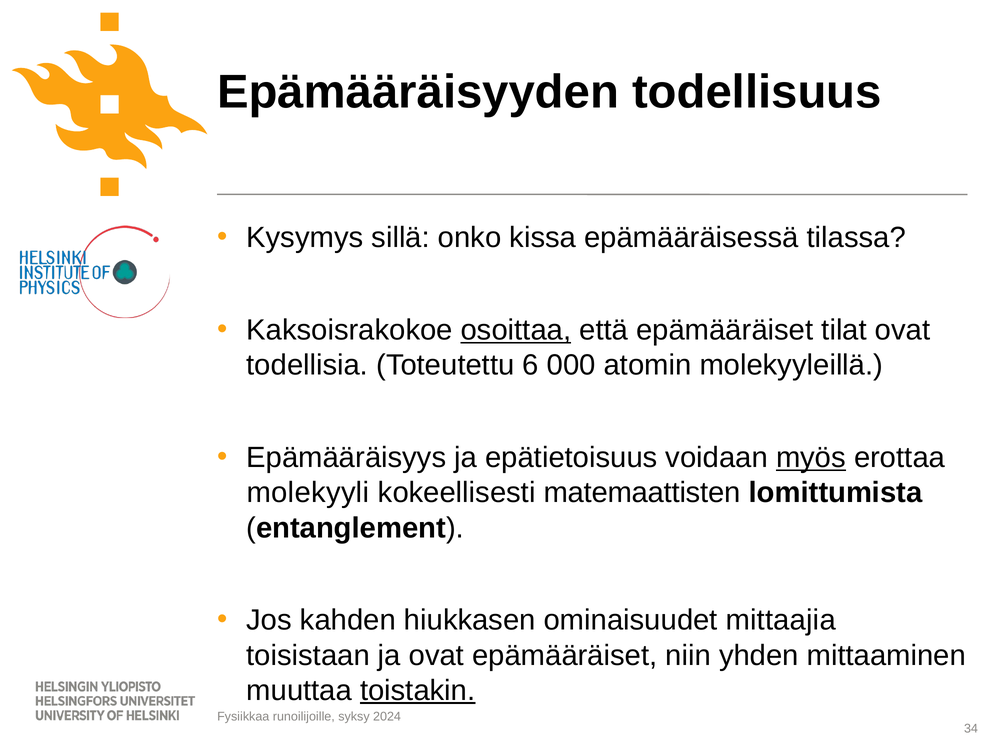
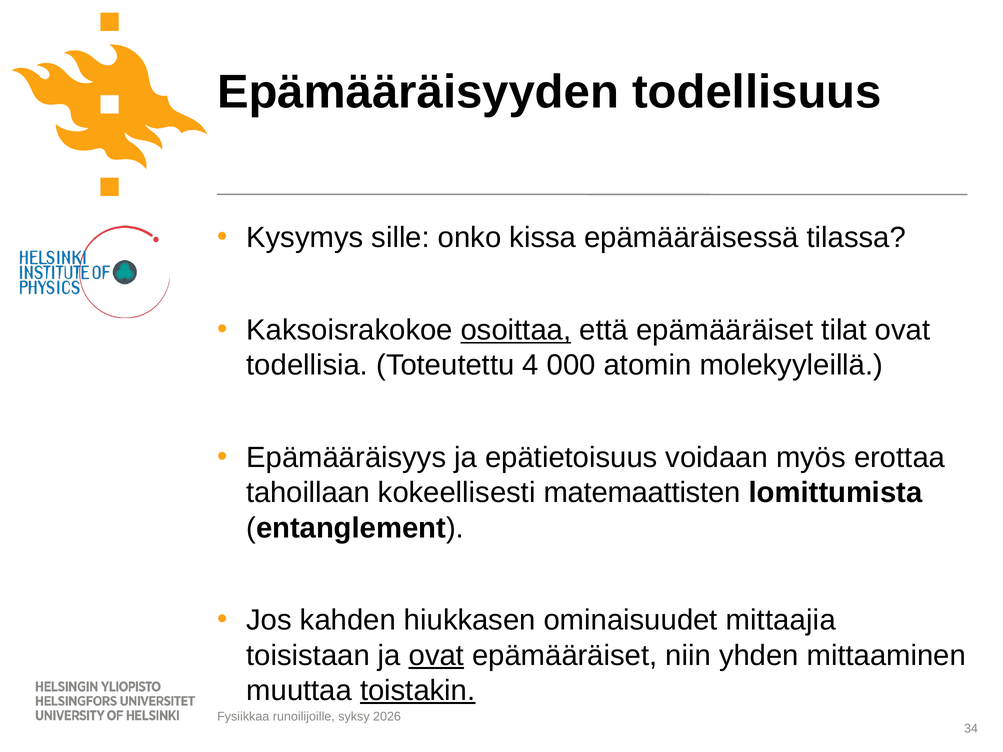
sillä: sillä -> sille
6: 6 -> 4
myös underline: present -> none
molekyyli: molekyyli -> tahoillaan
ovat at (436, 656) underline: none -> present
2024: 2024 -> 2026
